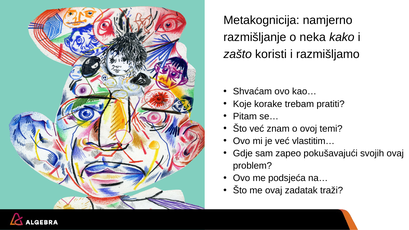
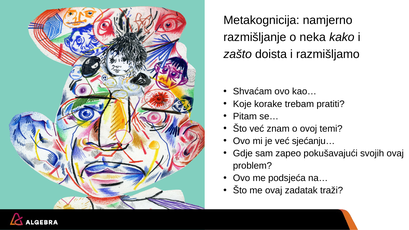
koristi: koristi -> doista
vlastitim…: vlastitim… -> sjećanju…
